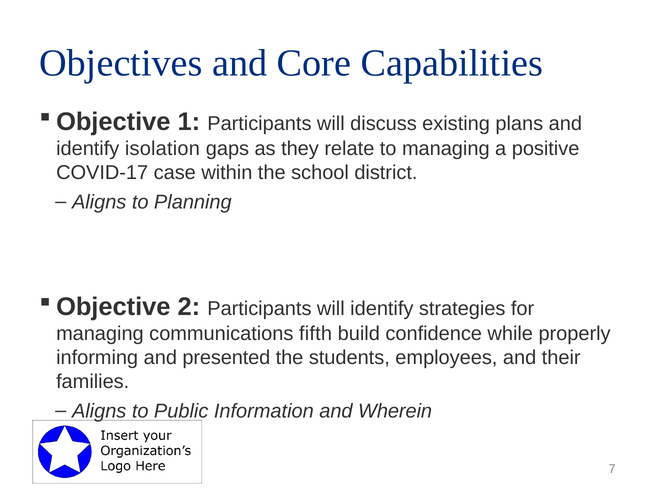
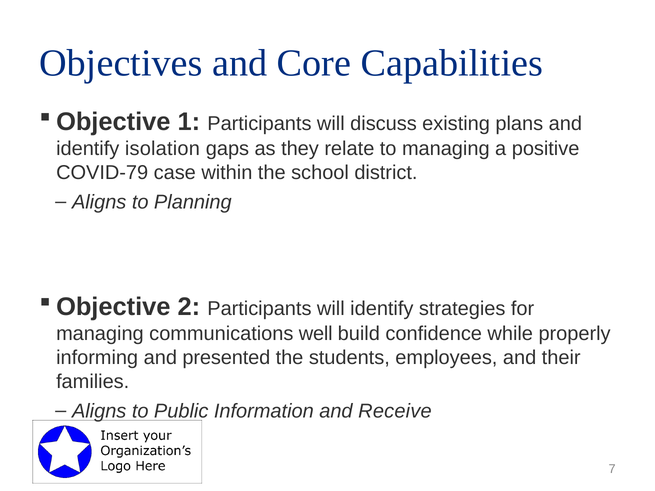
COVID-17: COVID-17 -> COVID-79
fifth: fifth -> well
Wherein: Wherein -> Receive
